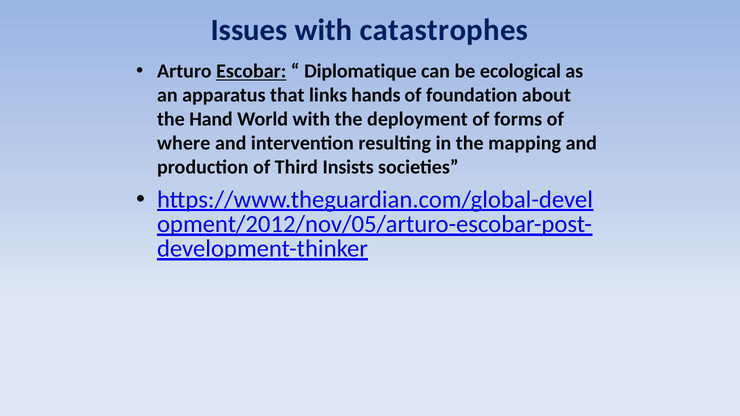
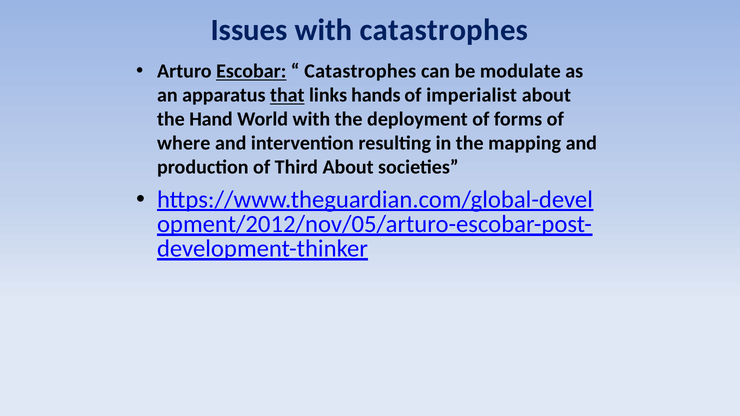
Diplomatique at (360, 71): Diplomatique -> Catastrophes
ecological: ecological -> modulate
that underline: none -> present
foundation: foundation -> imperialist
Third Insists: Insists -> About
